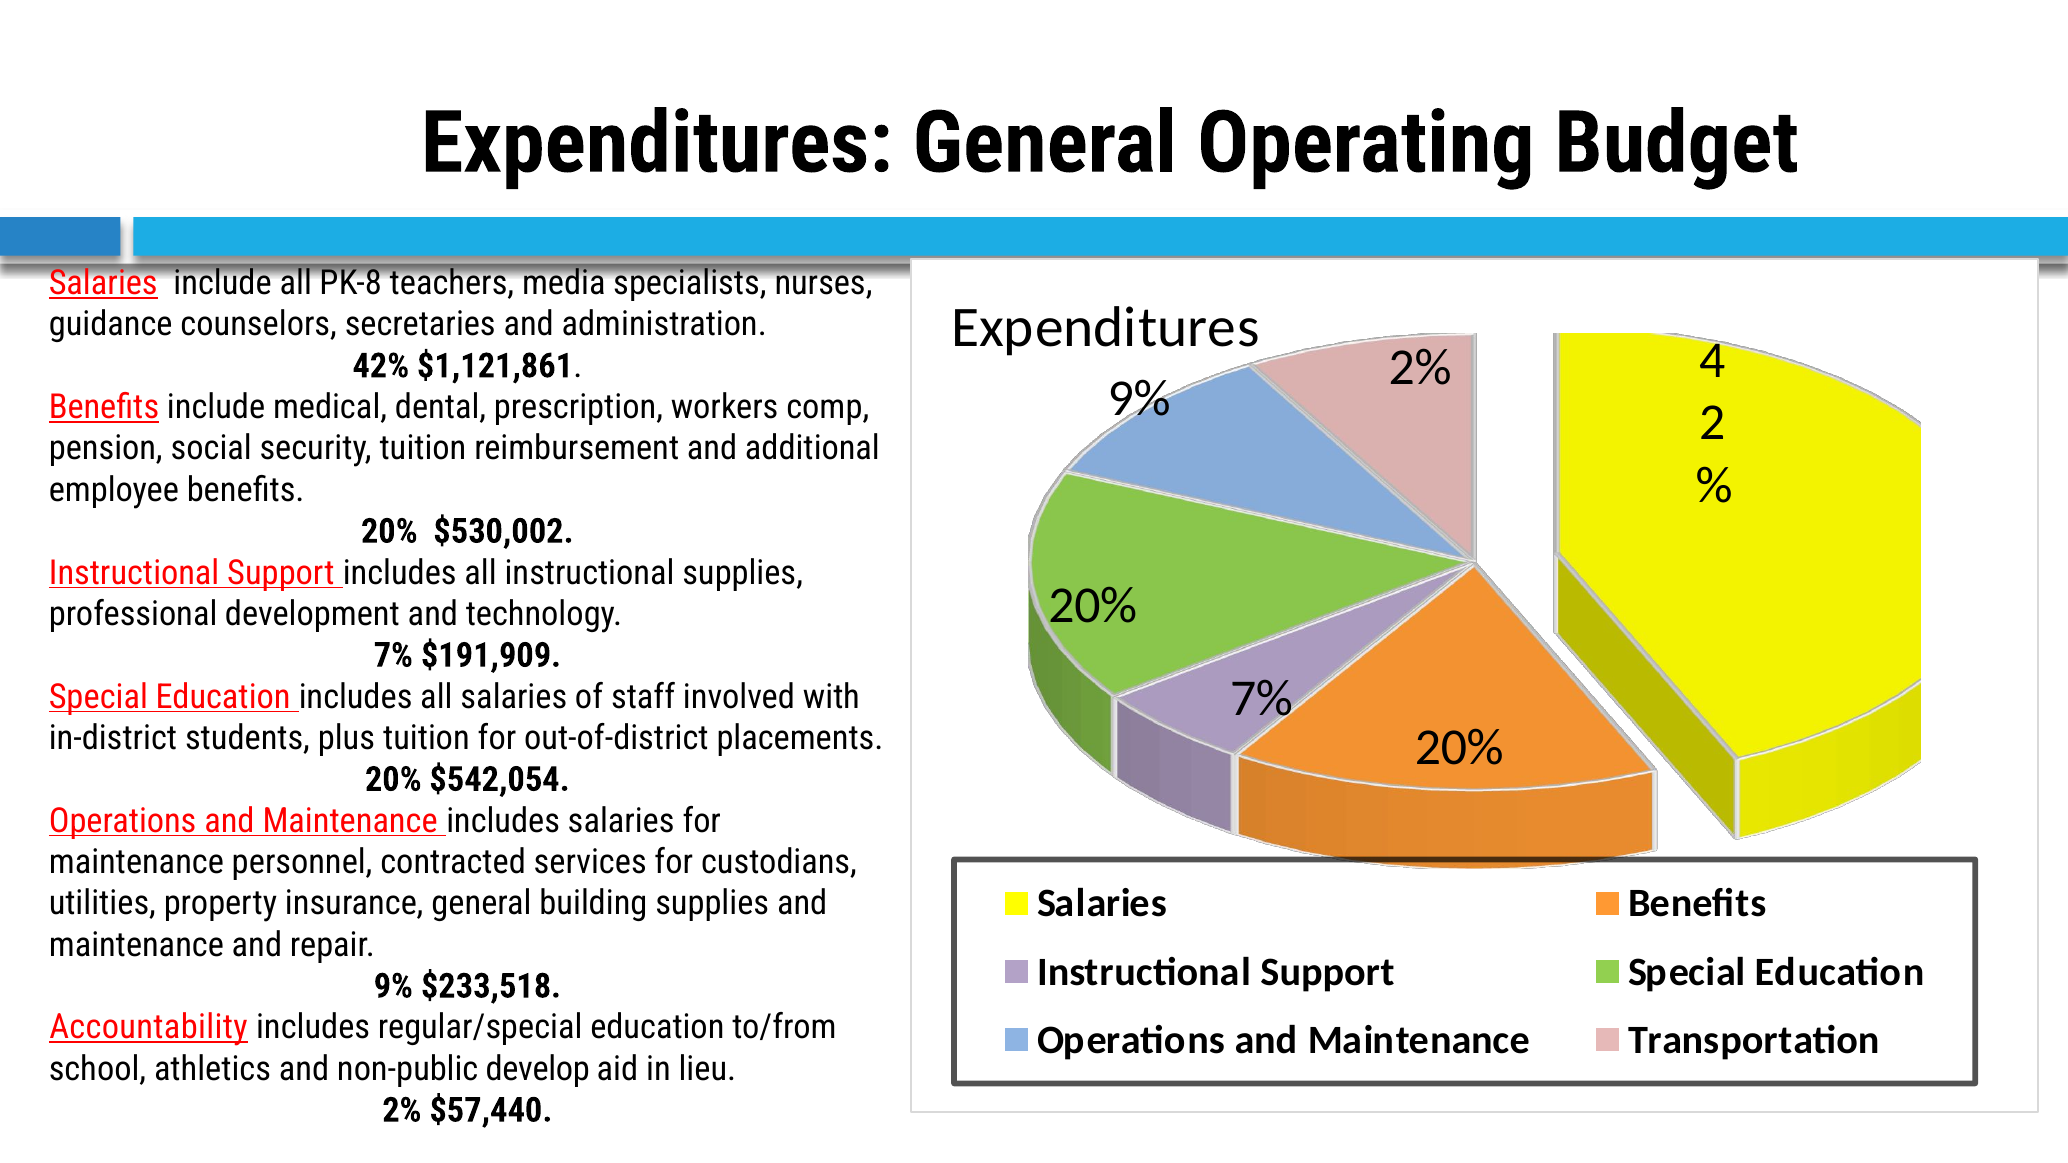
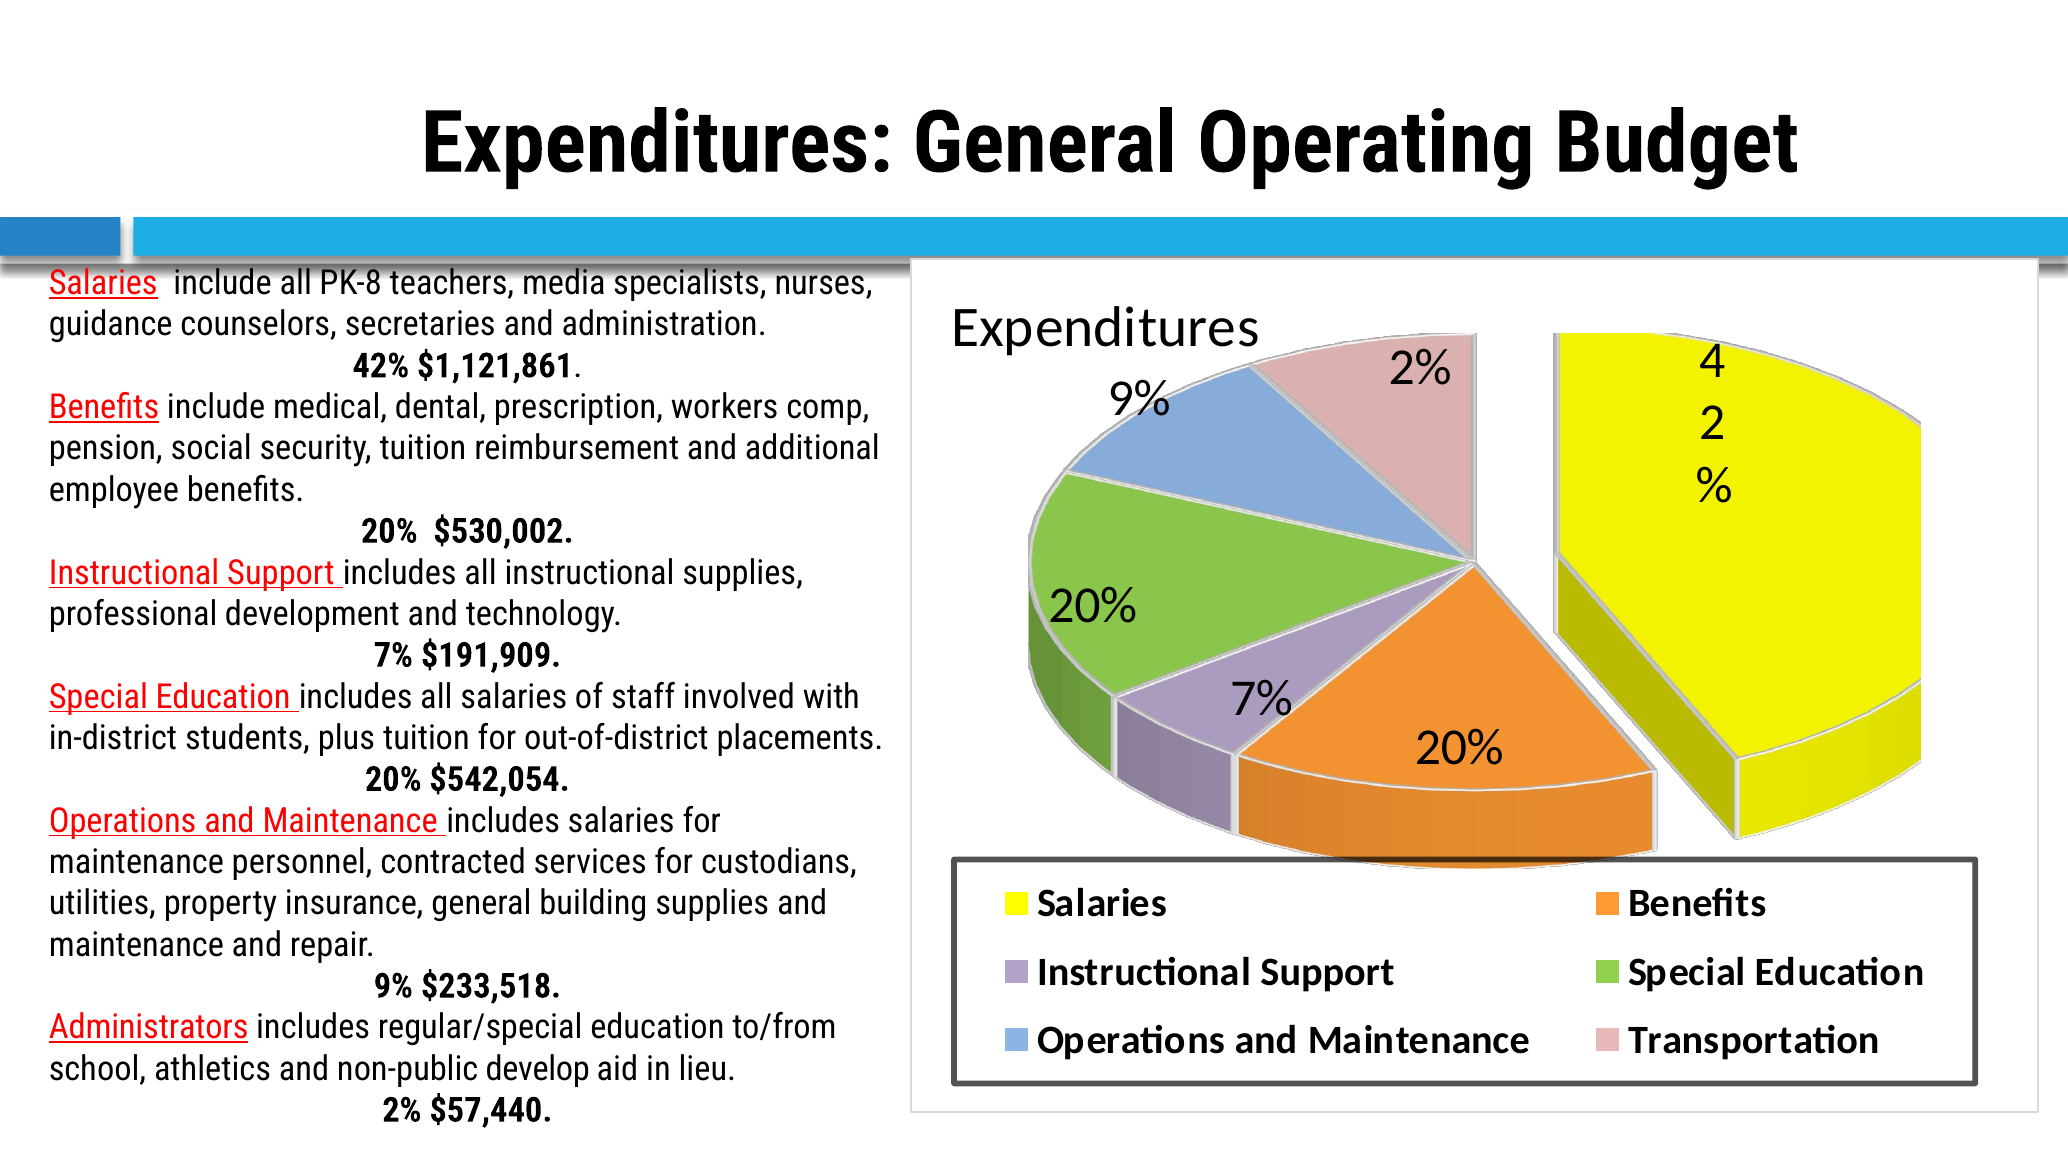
Accountability: Accountability -> Administrators
